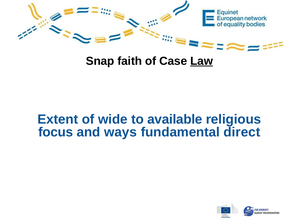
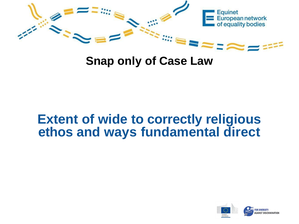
faith: faith -> only
Law underline: present -> none
available: available -> correctly
focus: focus -> ethos
